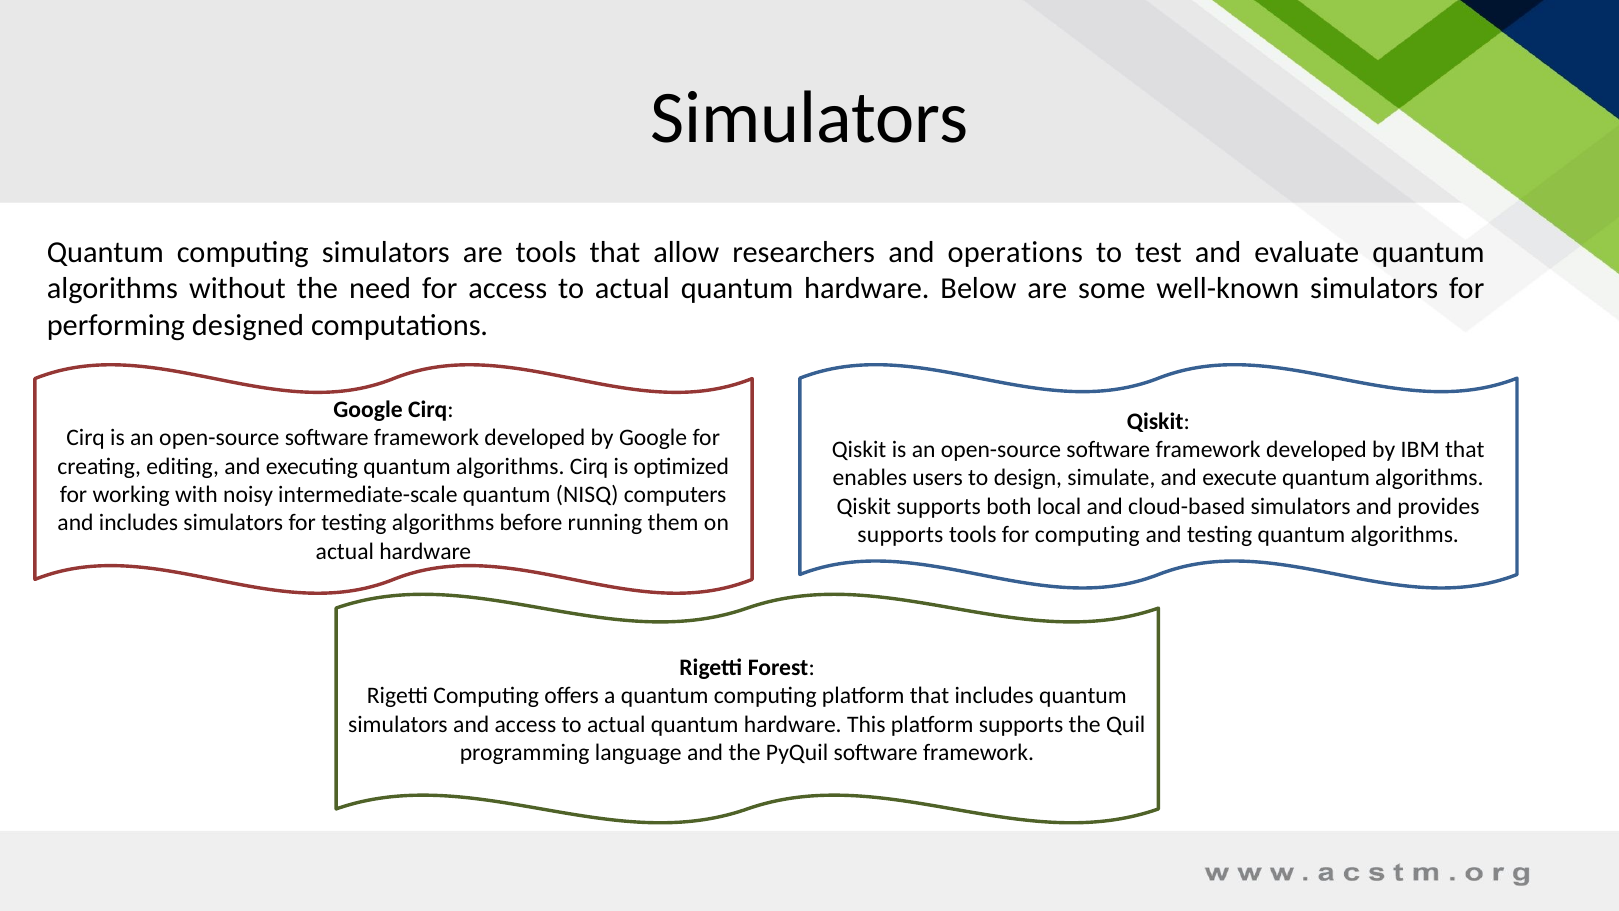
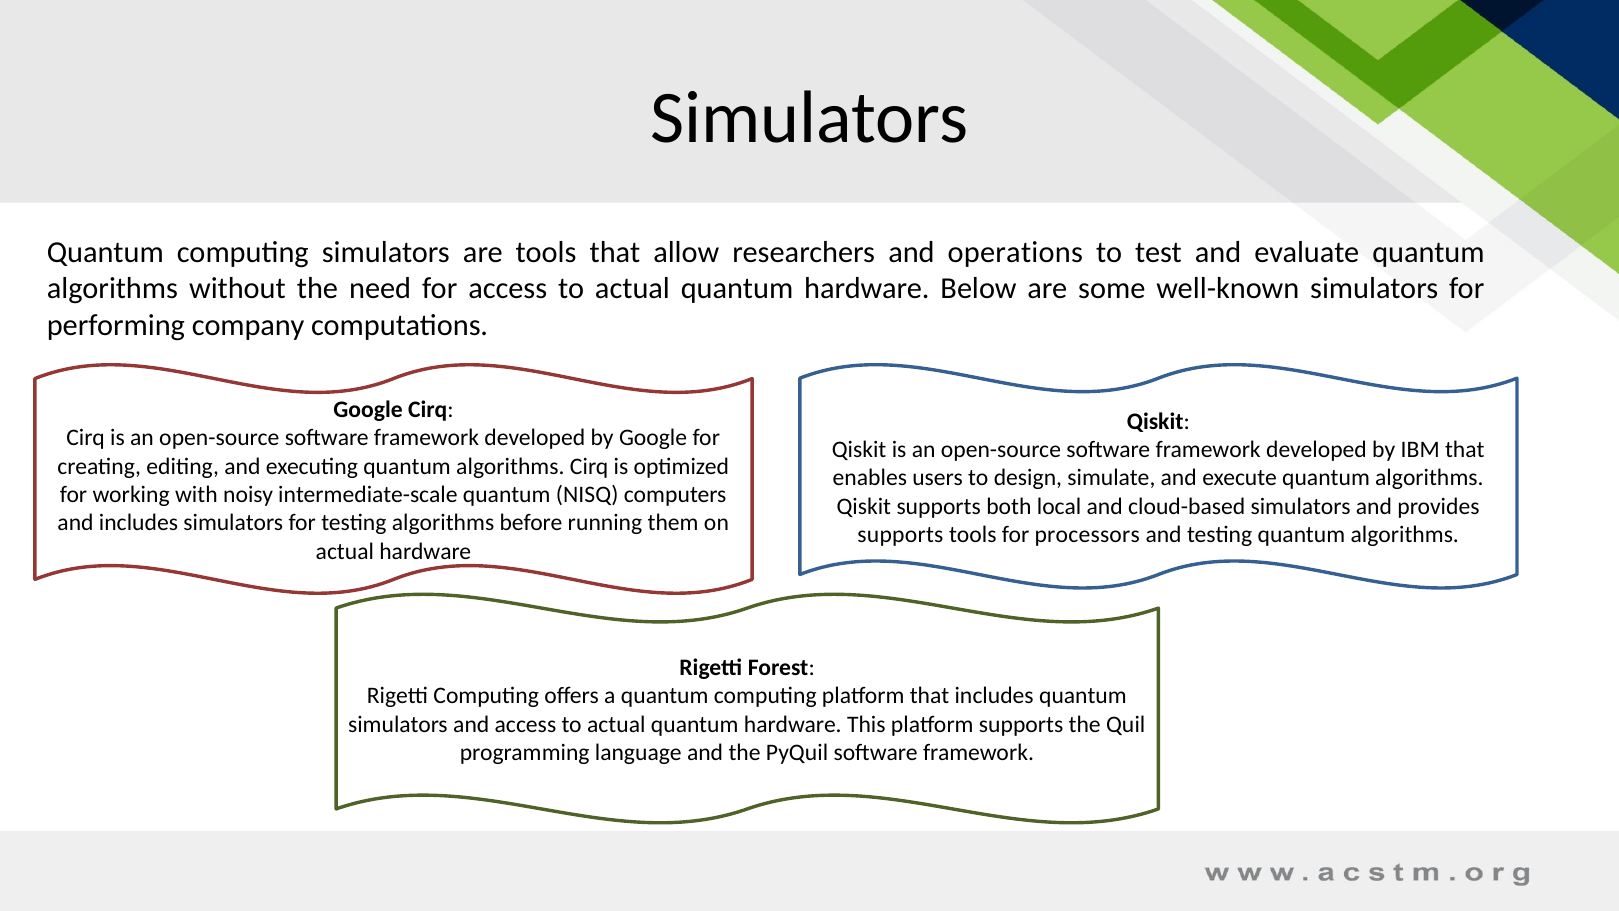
designed: designed -> company
for computing: computing -> processors
